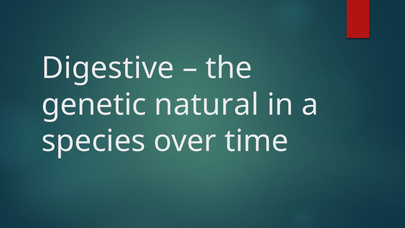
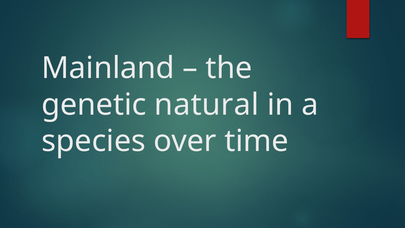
Digestive: Digestive -> Mainland
